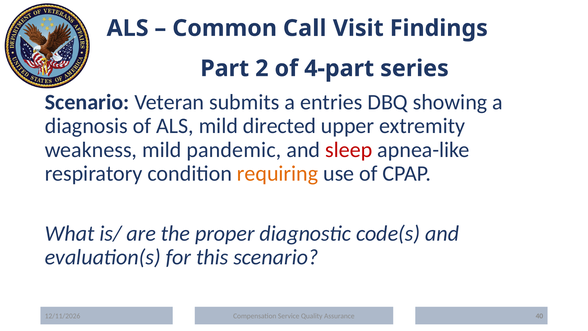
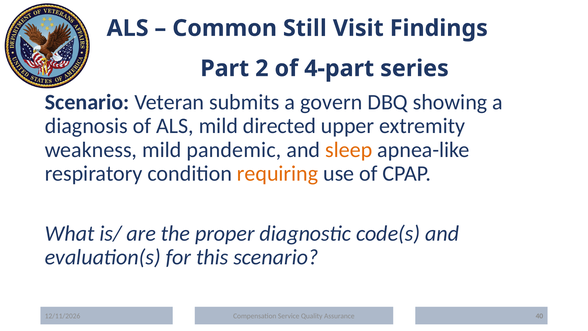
Call: Call -> Still
entries: entries -> govern
sleep colour: red -> orange
